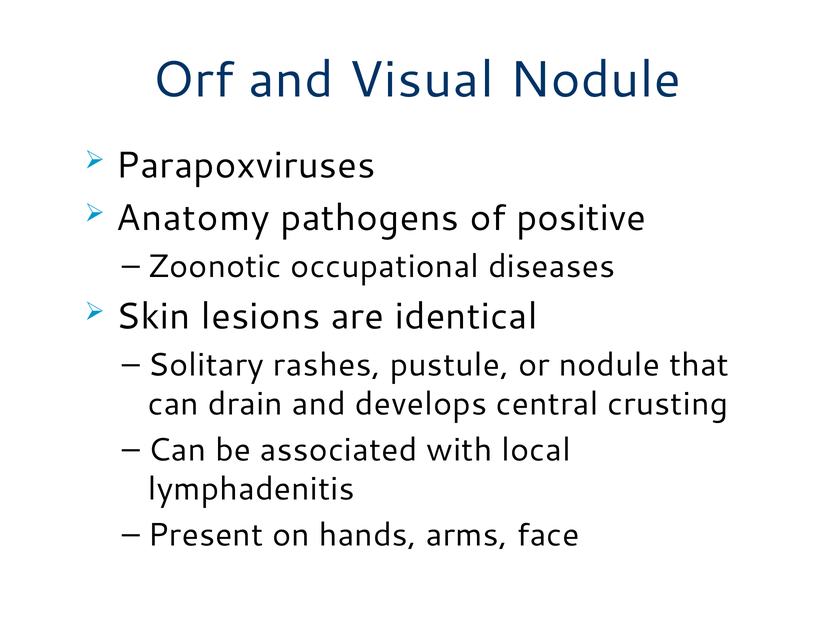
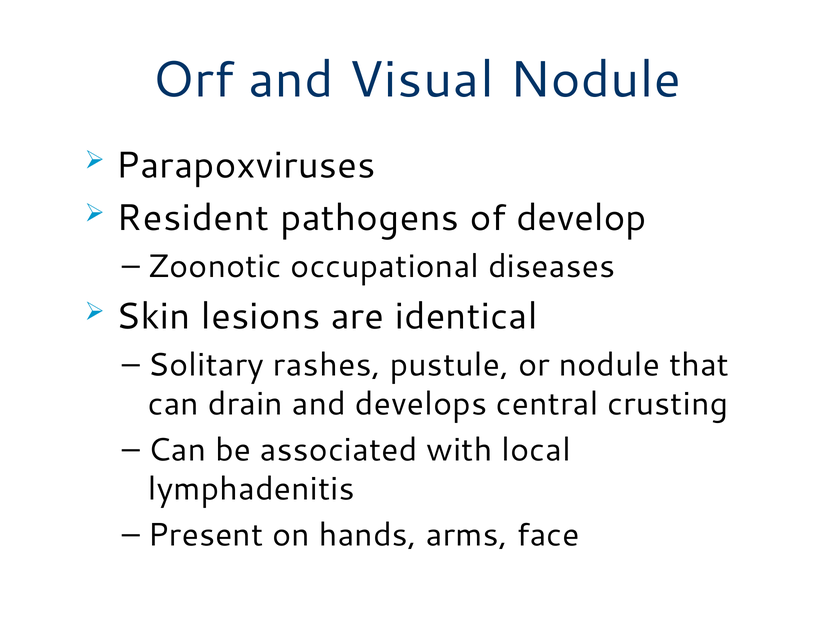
Anatomy: Anatomy -> Resident
positive: positive -> develop
